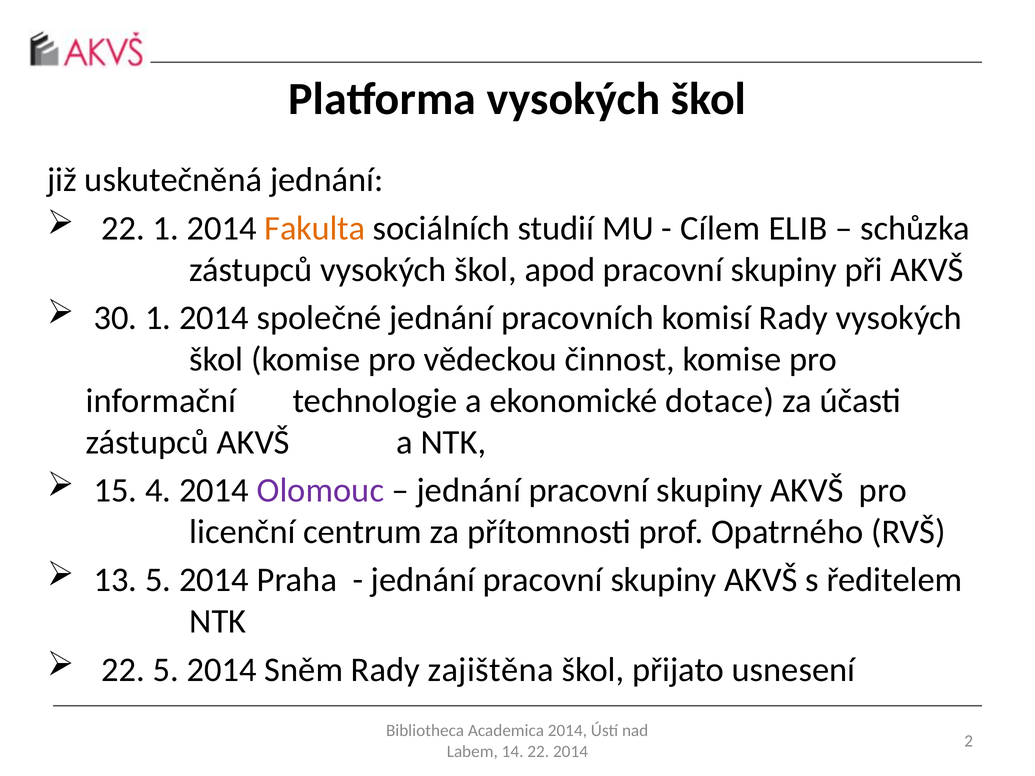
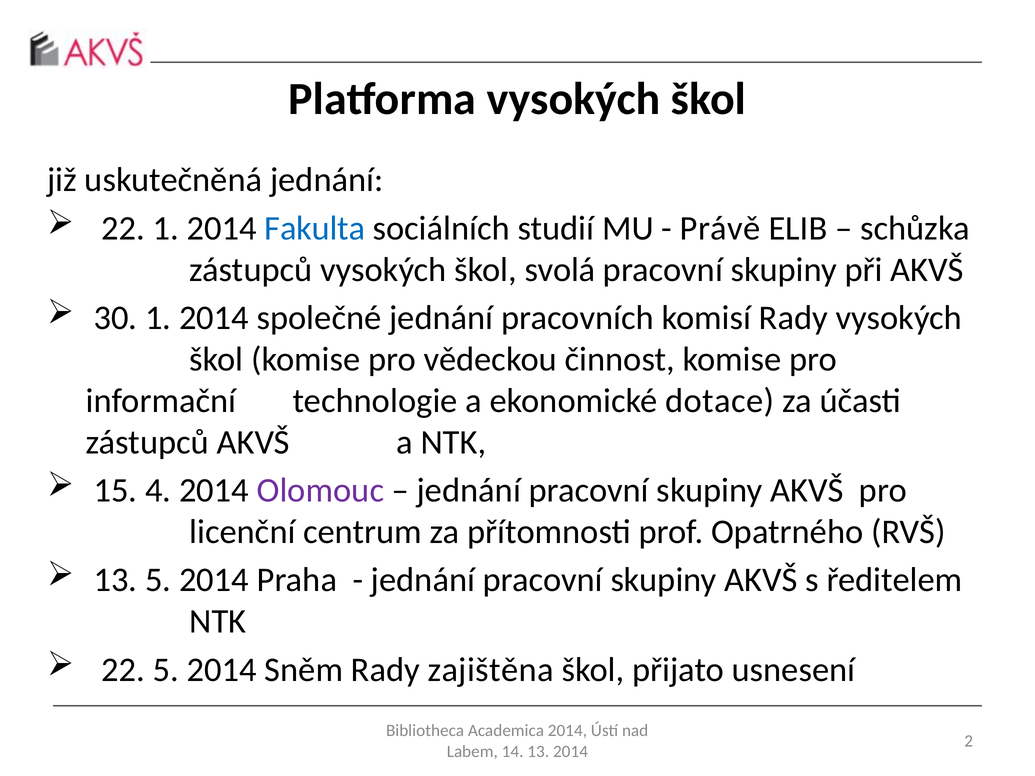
Fakulta colour: orange -> blue
Cílem: Cílem -> Právě
apod: apod -> svolá
14 22: 22 -> 13
